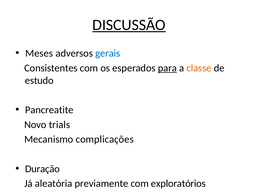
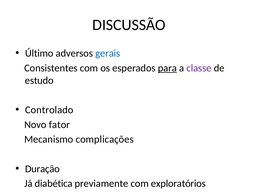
DISCUSSÃO underline: present -> none
Meses: Meses -> Último
classe colour: orange -> purple
Pancreatite: Pancreatite -> Controlado
trials: trials -> fator
aleatória: aleatória -> diabética
